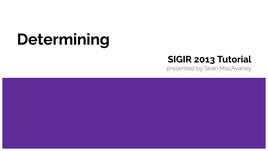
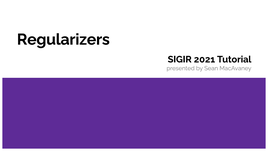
Determining: Determining -> Regularizers
2013: 2013 -> 2021
